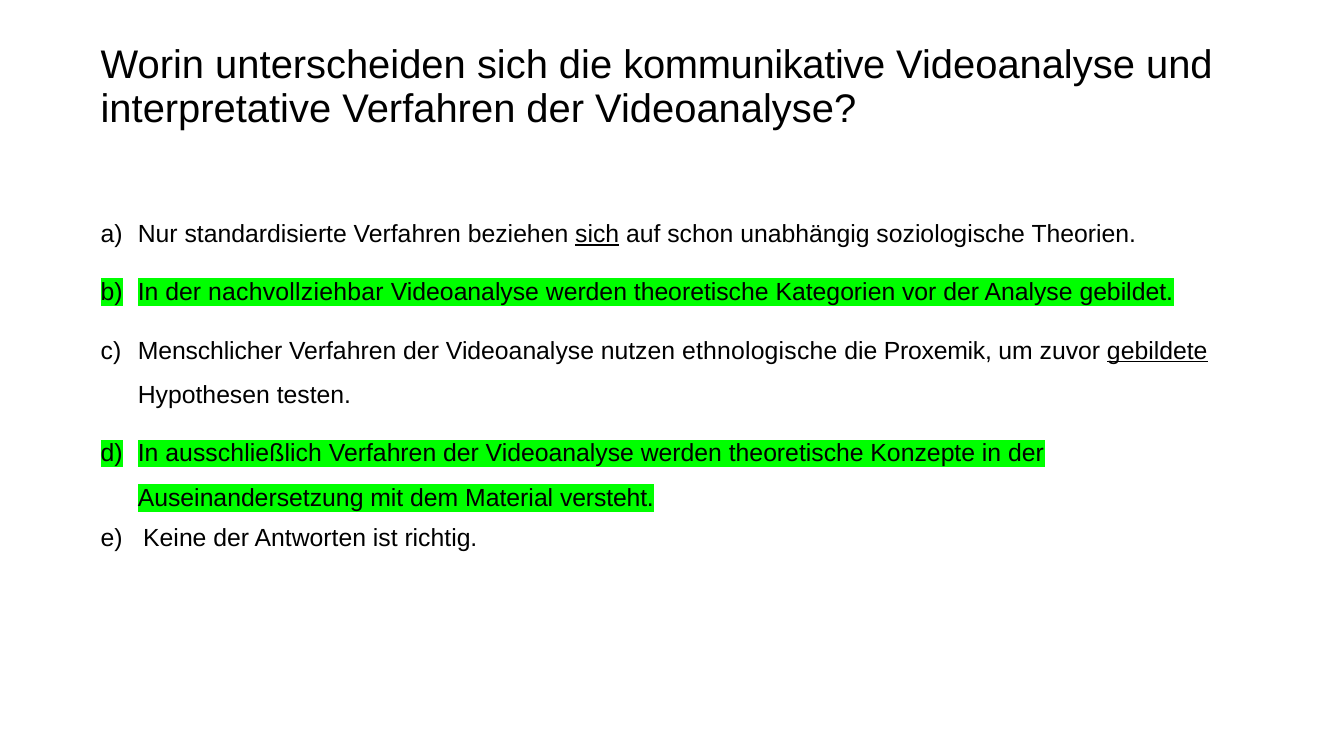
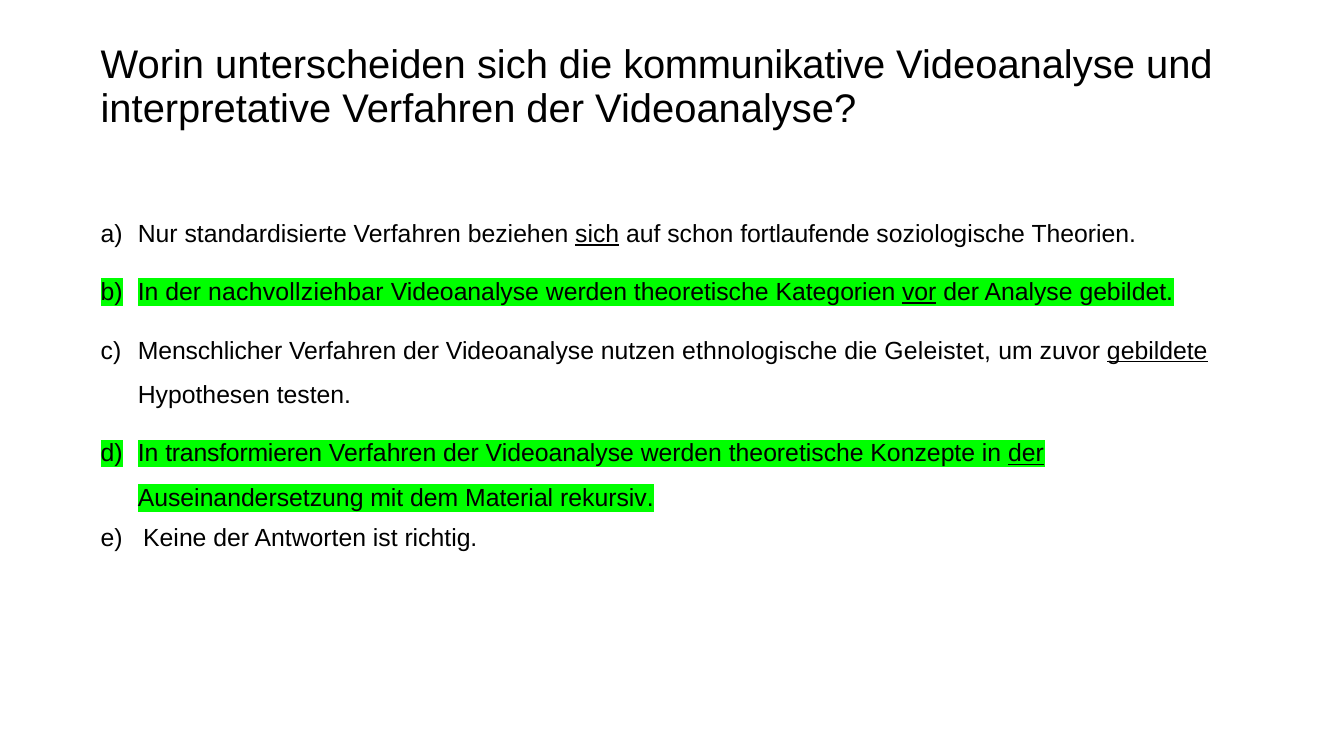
unabhängig: unabhängig -> fortlaufende
vor underline: none -> present
Proxemik: Proxemik -> Geleistet
ausschließlich: ausschließlich -> transformieren
der at (1026, 454) underline: none -> present
versteht: versteht -> rekursiv
